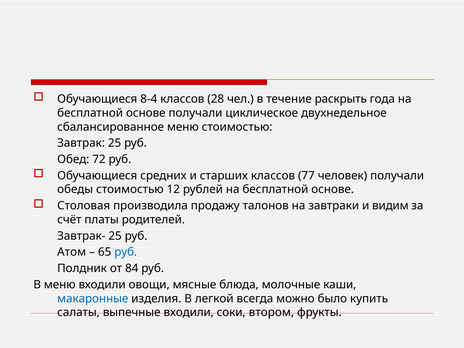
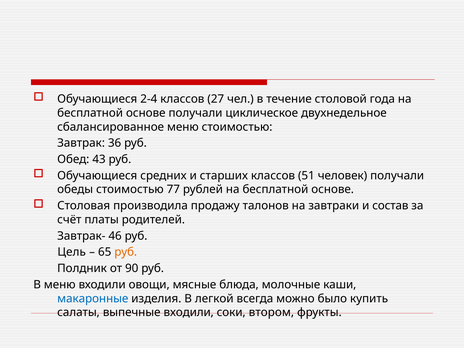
8-4: 8-4 -> 2-4
28: 28 -> 27
раскрыть: раскрыть -> столовой
Завтрак 25: 25 -> 36
72: 72 -> 43
77: 77 -> 51
12: 12 -> 77
видим: видим -> состав
Завтрак- 25: 25 -> 46
Атом: Атом -> Цель
руб at (126, 252) colour: blue -> orange
84: 84 -> 90
